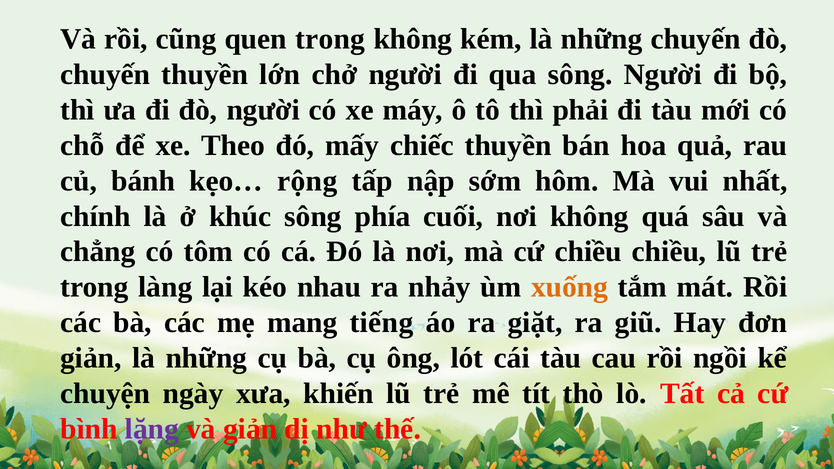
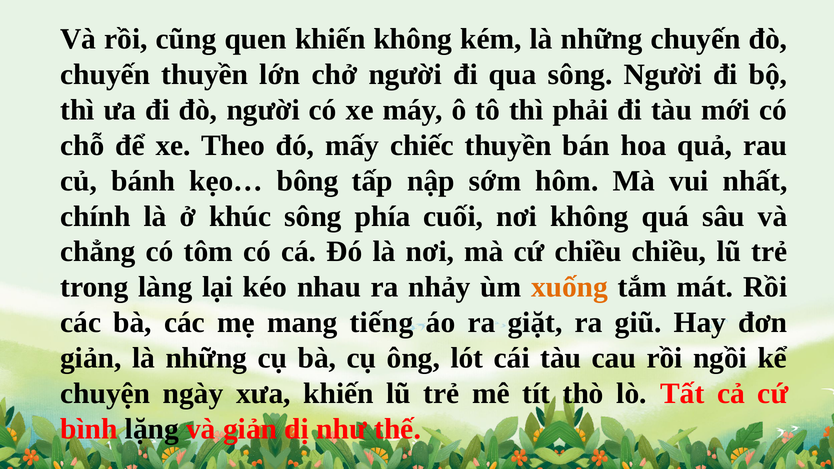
quen trong: trong -> khiến
rộng: rộng -> bông
lặng colour: purple -> black
